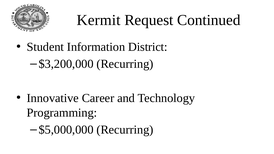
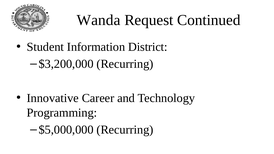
Kermit: Kermit -> Wanda
